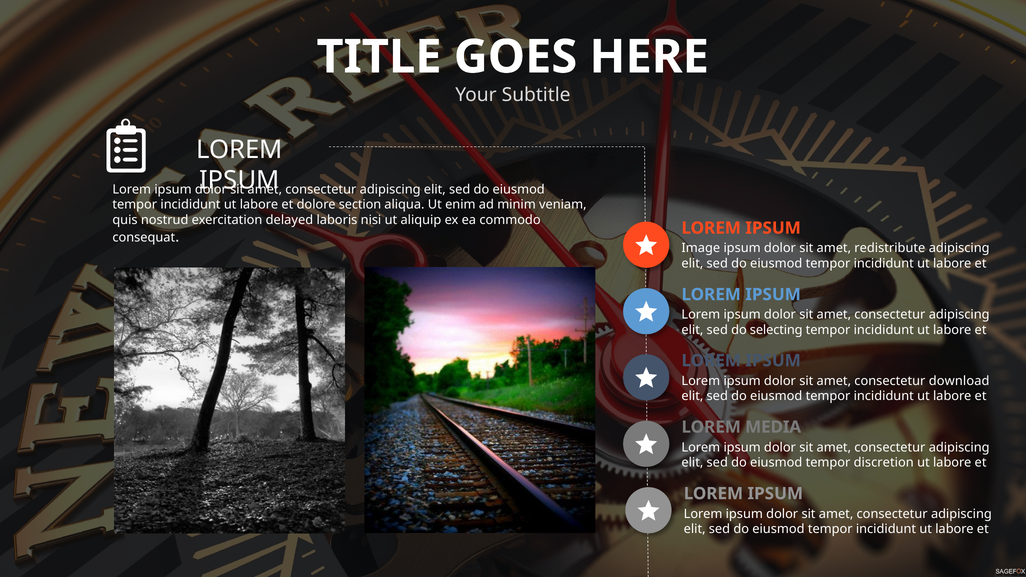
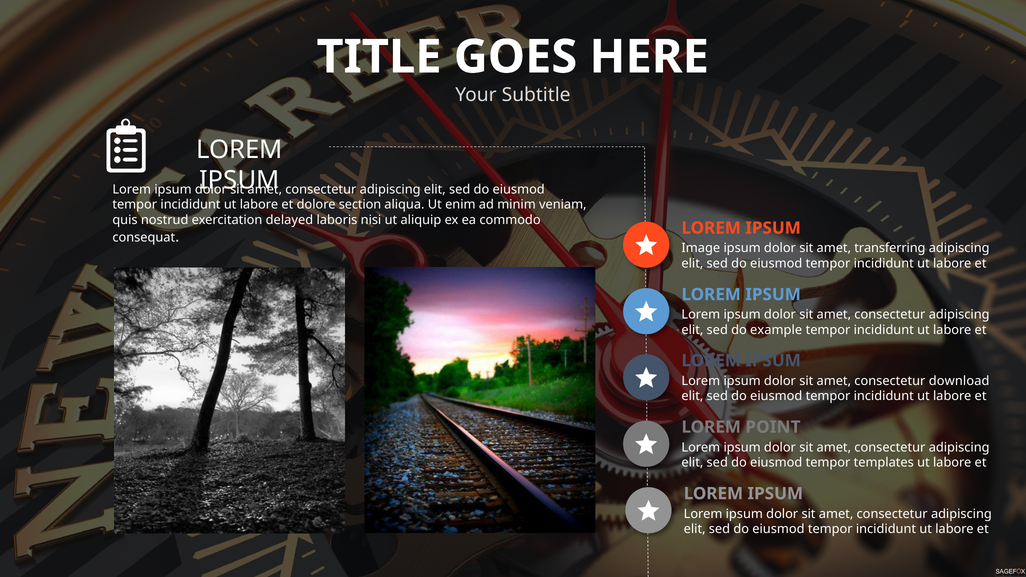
redistribute: redistribute -> transferring
selecting: selecting -> example
MEDIA: MEDIA -> POINT
discretion: discretion -> templates
